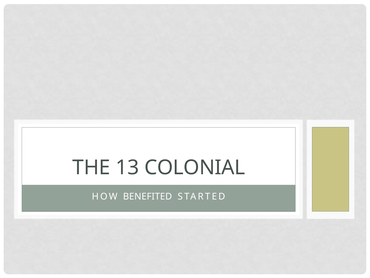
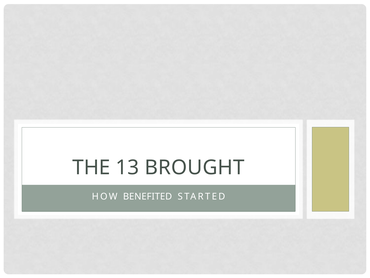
COLONIAL: COLONIAL -> BROUGHT
